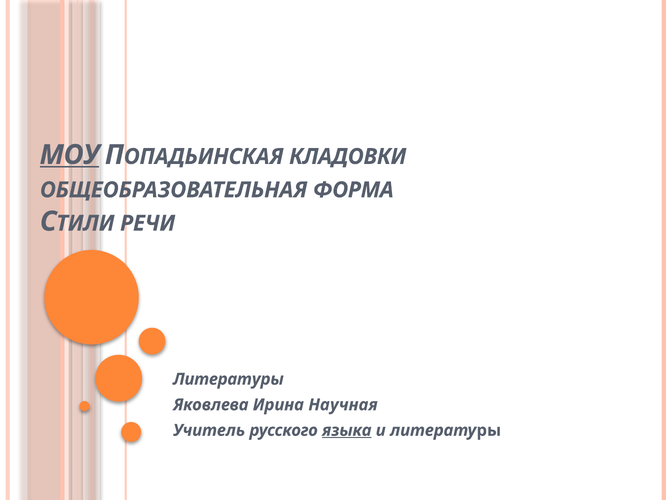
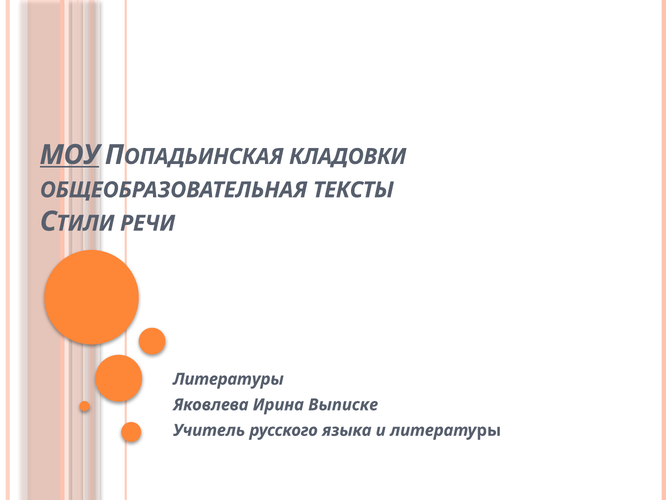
ФОРМА: ФОРМА -> ТЕКСТЫ
Научная: Научная -> Выписке
языка underline: present -> none
